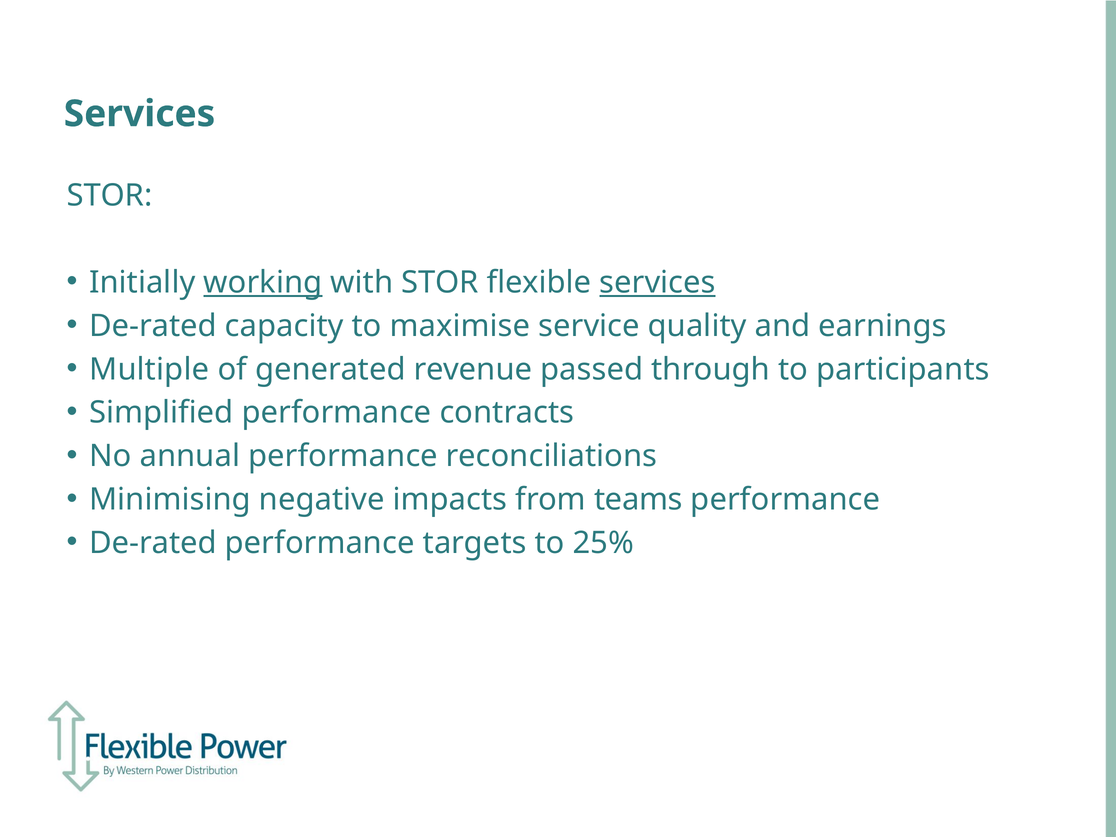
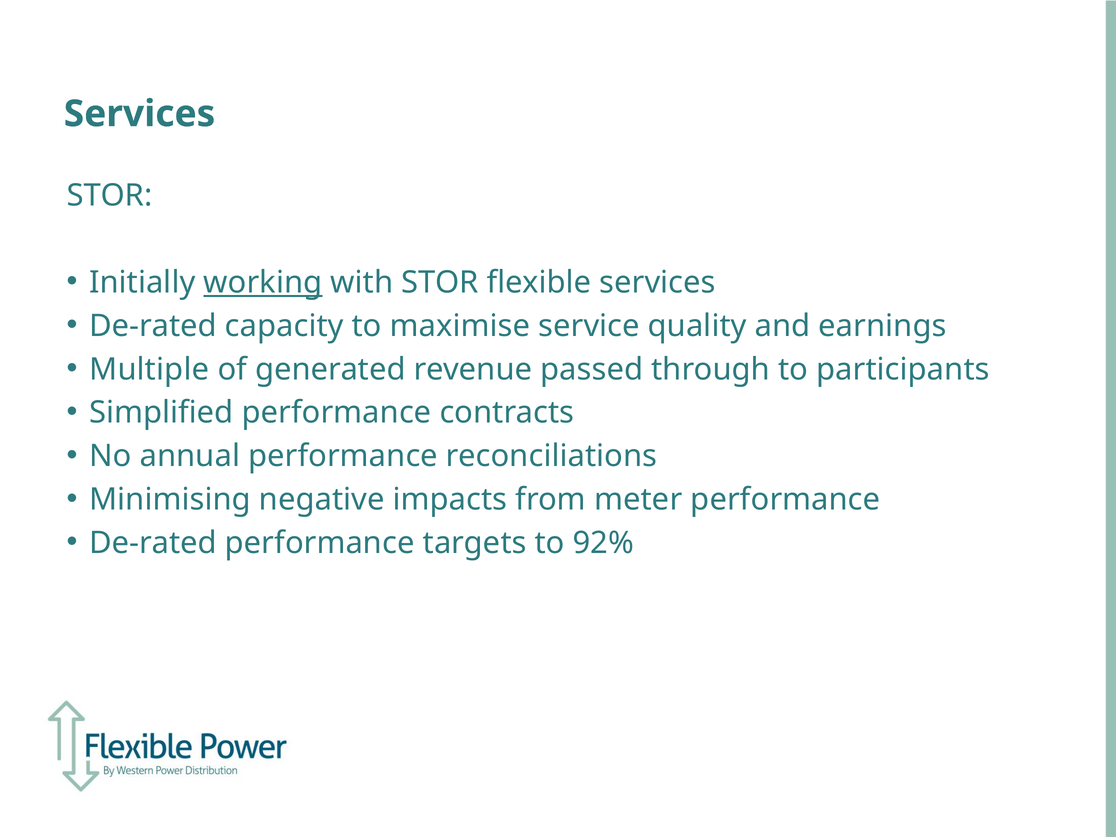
services at (658, 283) underline: present -> none
teams: teams -> meter
25%: 25% -> 92%
